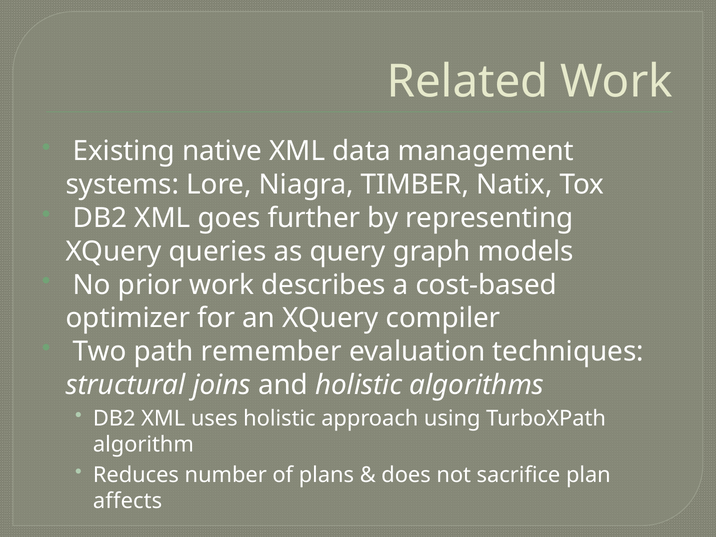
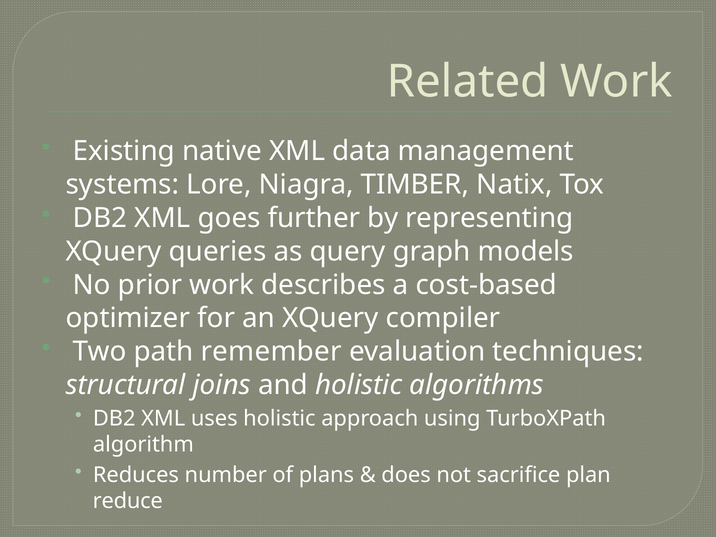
affects: affects -> reduce
